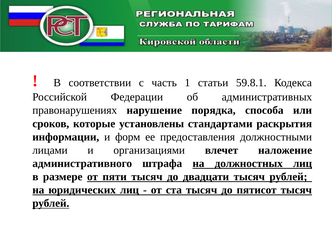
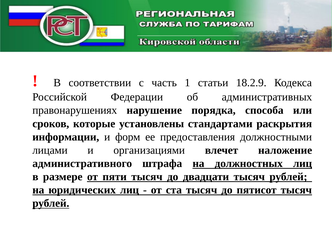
59.8.1: 59.8.1 -> 18.2.9
